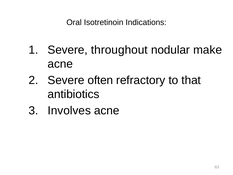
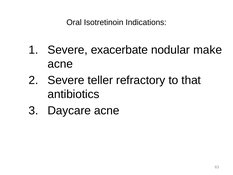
throughout: throughout -> exacerbate
often: often -> teller
Involves: Involves -> Daycare
